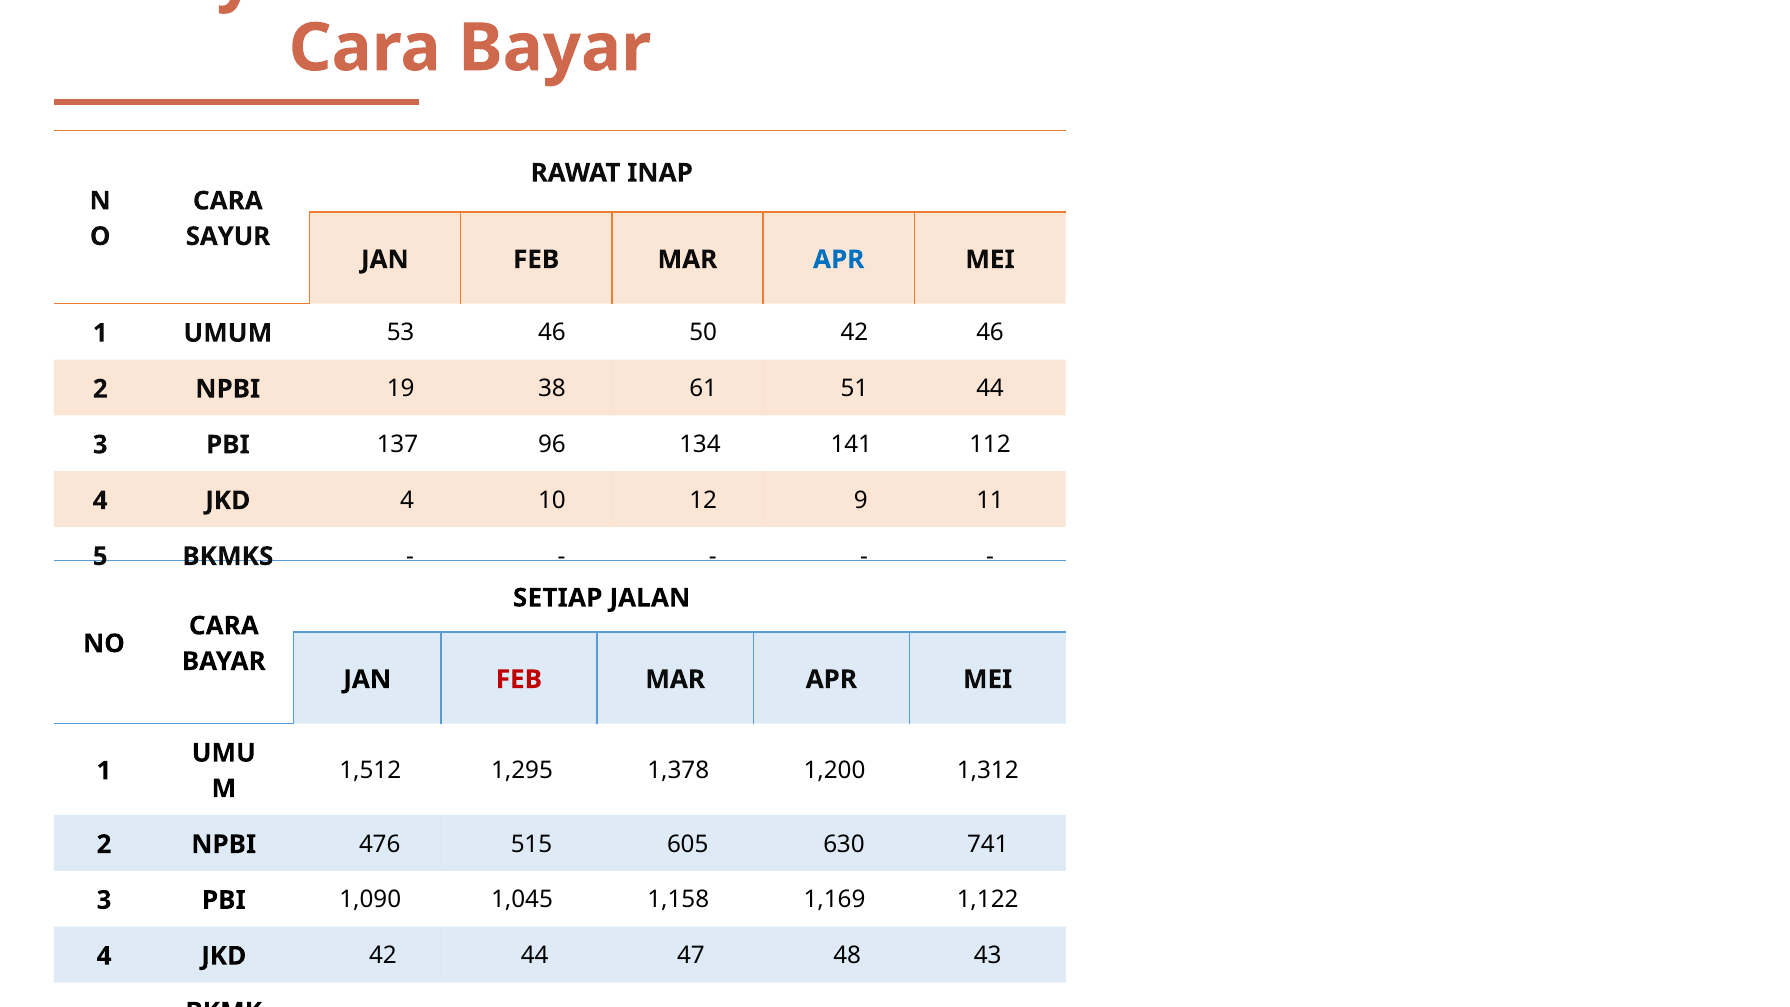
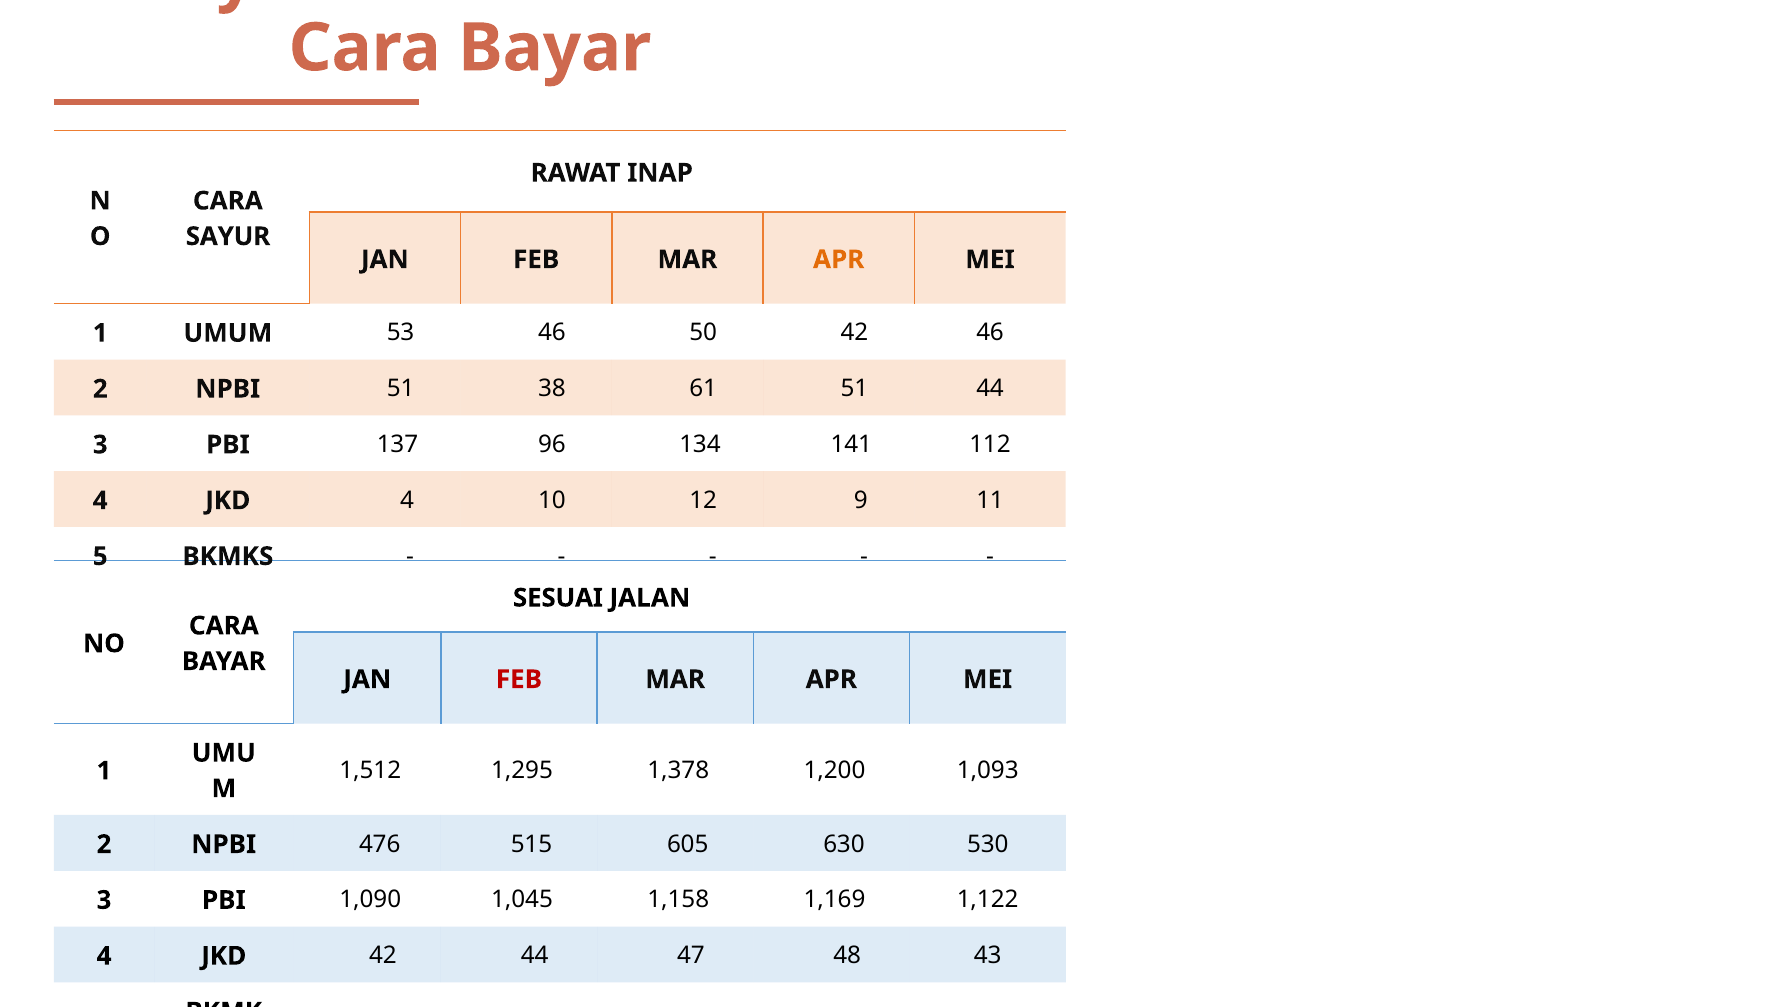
APR at (839, 260) colour: blue -> orange
NPBI 19: 19 -> 51
SETIAP: SETIAP -> SESUAI
1,312: 1,312 -> 1,093
741: 741 -> 530
